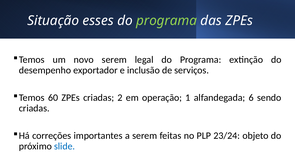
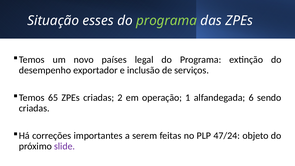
novo serem: serem -> países
60: 60 -> 65
23/24: 23/24 -> 47/24
slide colour: blue -> purple
